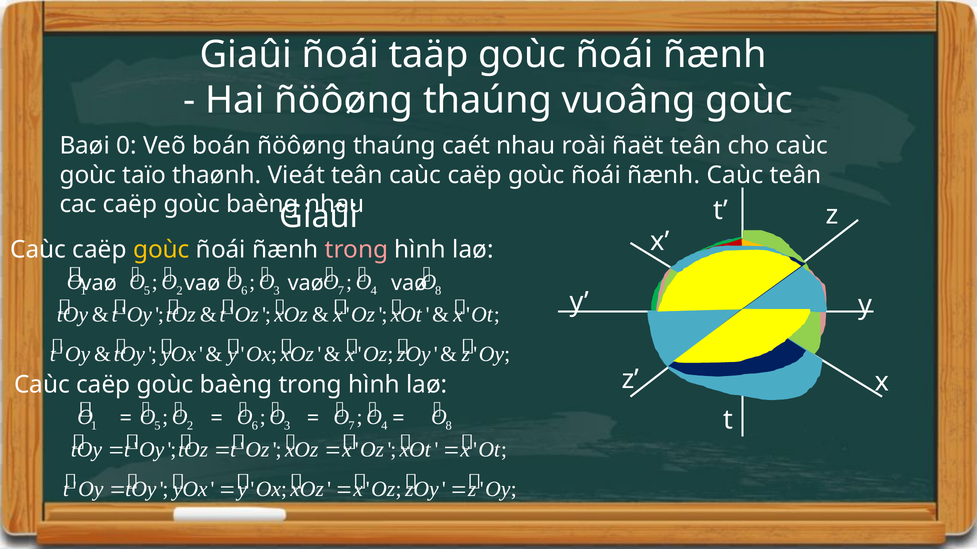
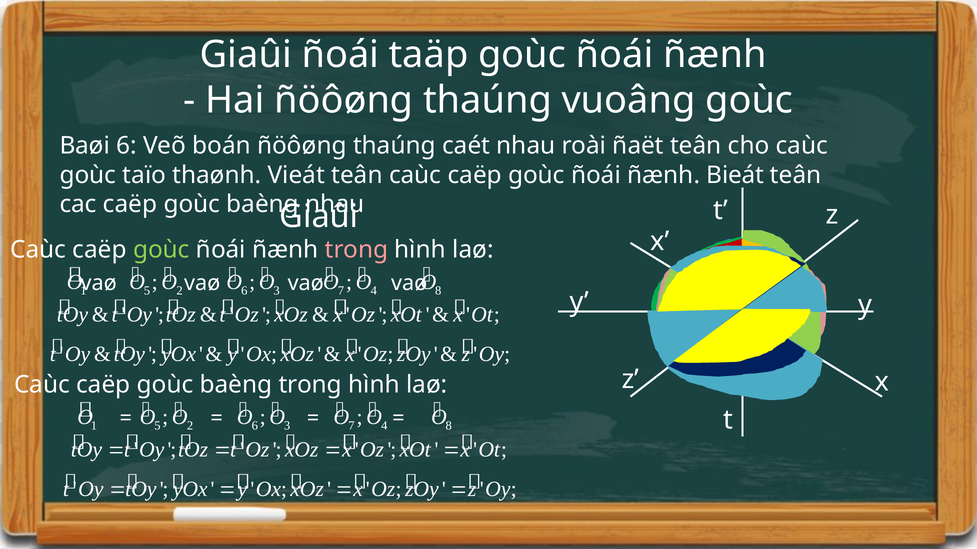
Baøi 0: 0 -> 6
ñænh Caùc: Caùc -> Bieát
goùc at (161, 250) colour: yellow -> light green
